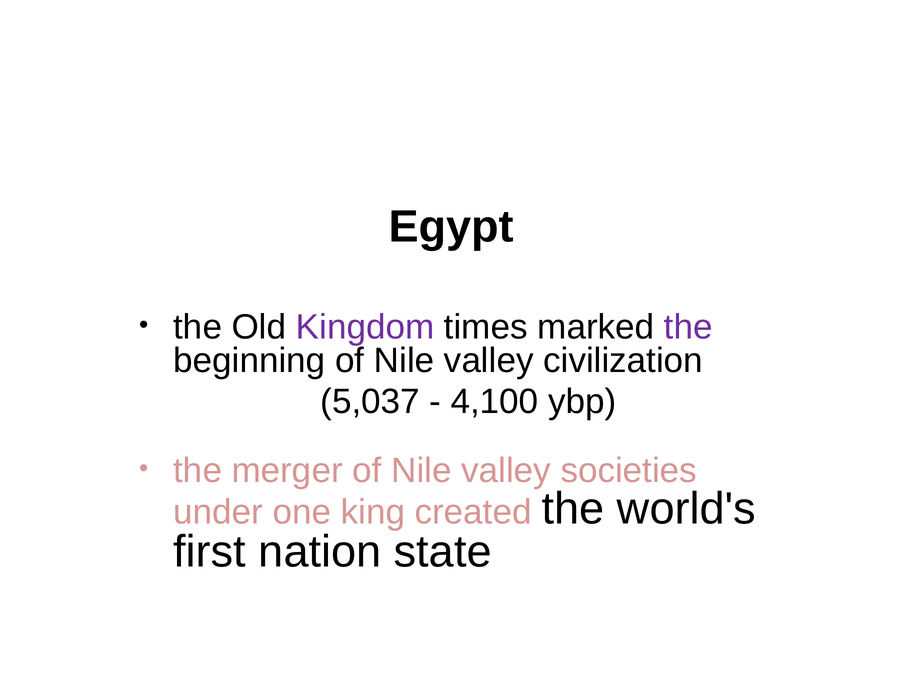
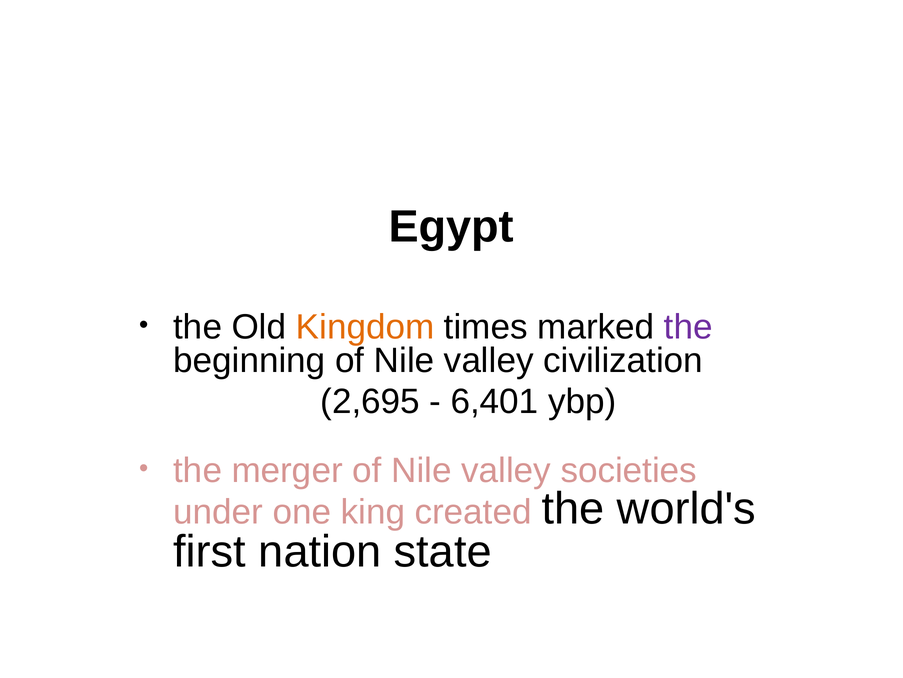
Kingdom colour: purple -> orange
5,037: 5,037 -> 2,695
4,100: 4,100 -> 6,401
